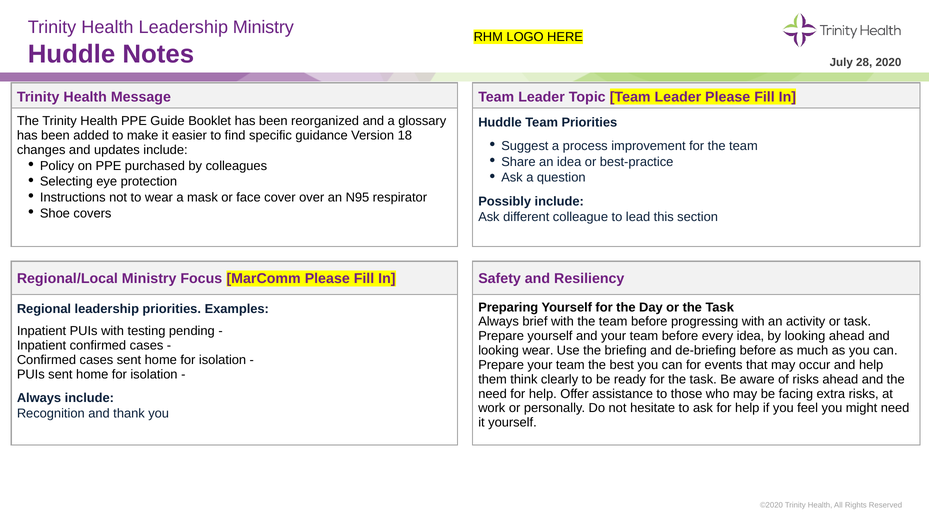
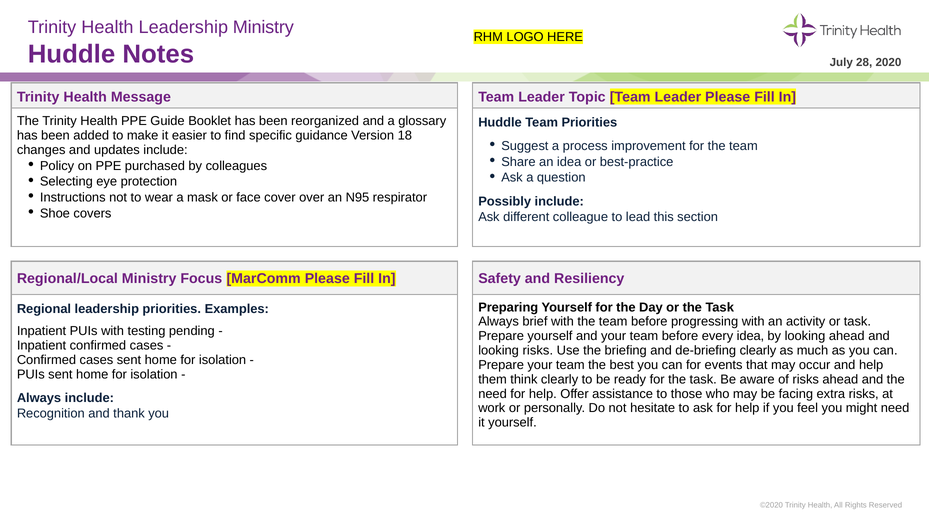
looking wear: wear -> risks
de-briefing before: before -> clearly
